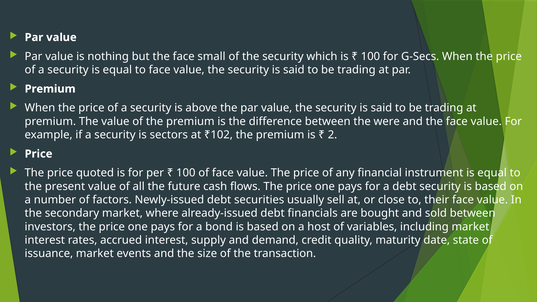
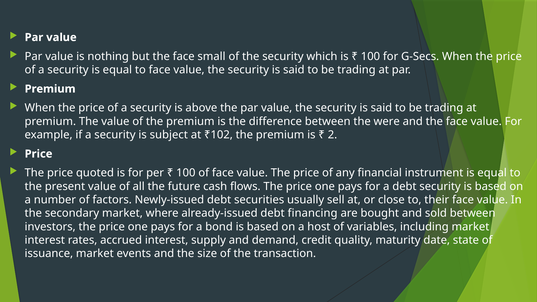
sectors: sectors -> subject
financials: financials -> financing
